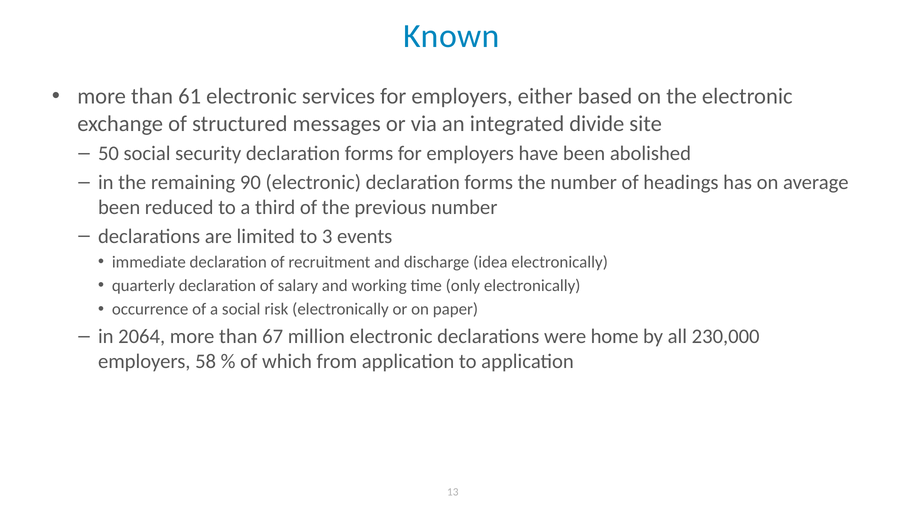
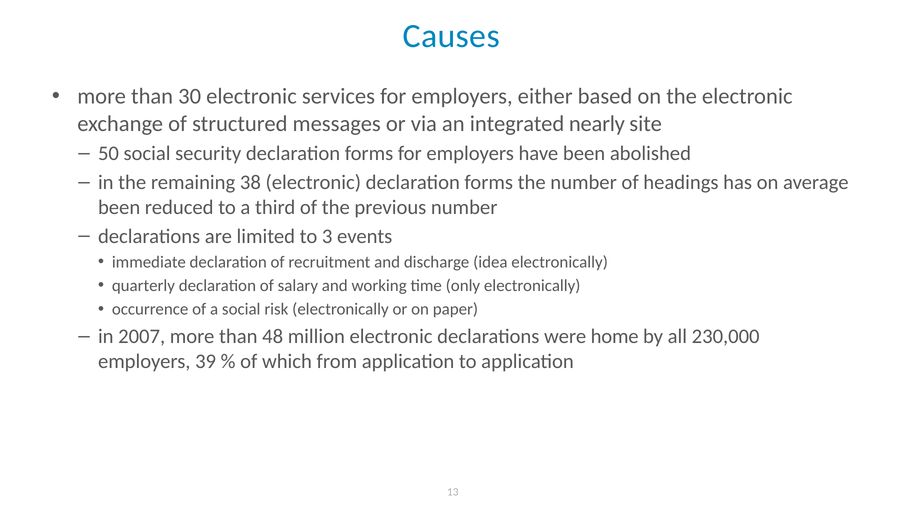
Known: Known -> Causes
61: 61 -> 30
divide: divide -> nearly
90: 90 -> 38
2064: 2064 -> 2007
67: 67 -> 48
58: 58 -> 39
